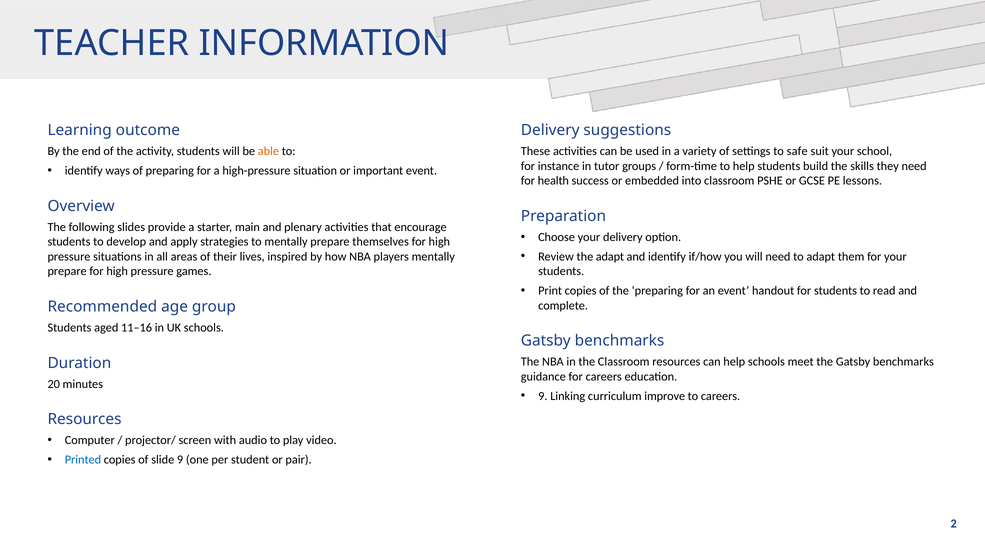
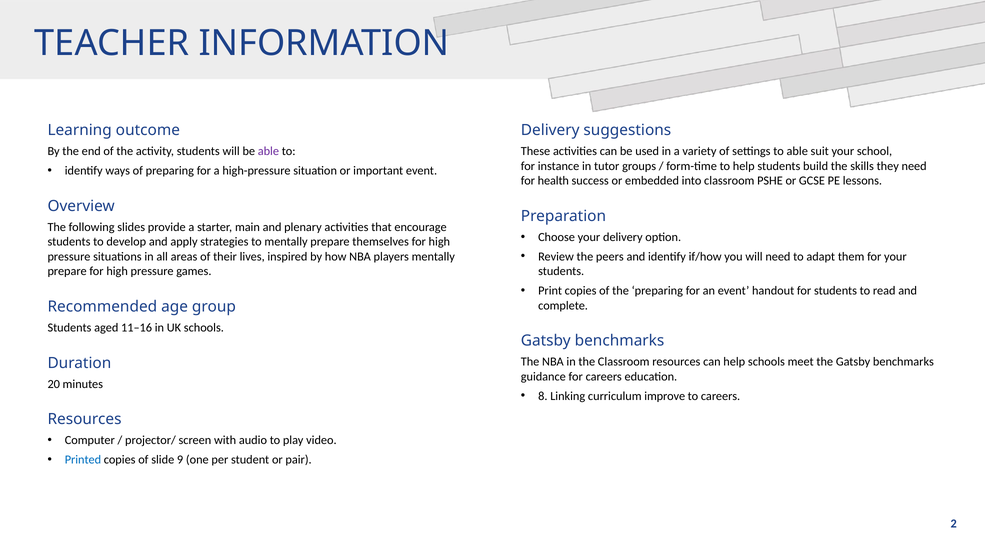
able at (268, 151) colour: orange -> purple
to safe: safe -> able
the adapt: adapt -> peers
9 at (543, 396): 9 -> 8
